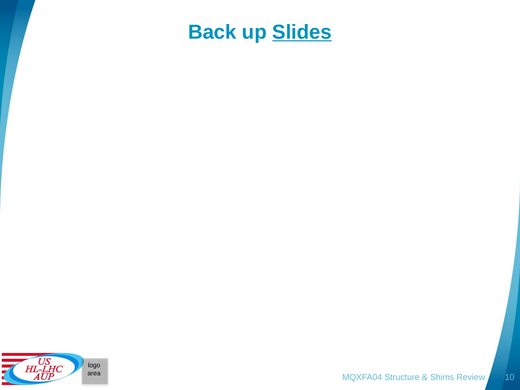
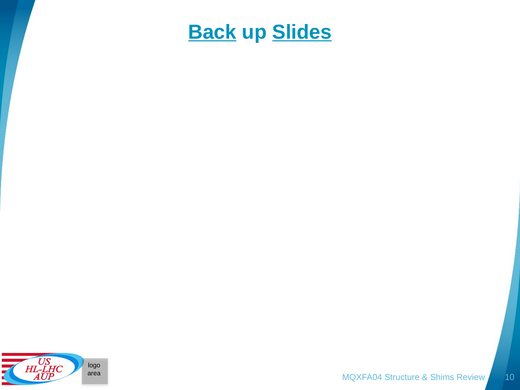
Back underline: none -> present
